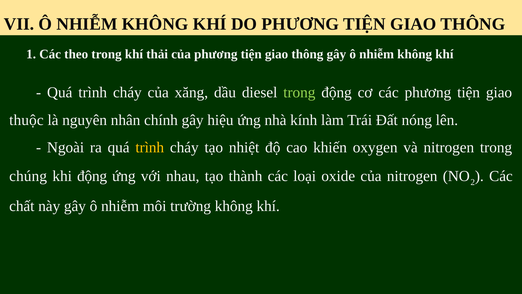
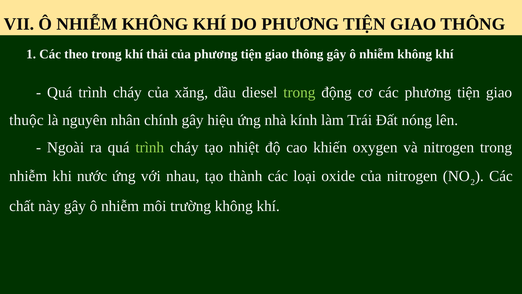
trình at (150, 147) colour: yellow -> light green
chúng at (28, 176): chúng -> nhiễm
khi động: động -> nước
